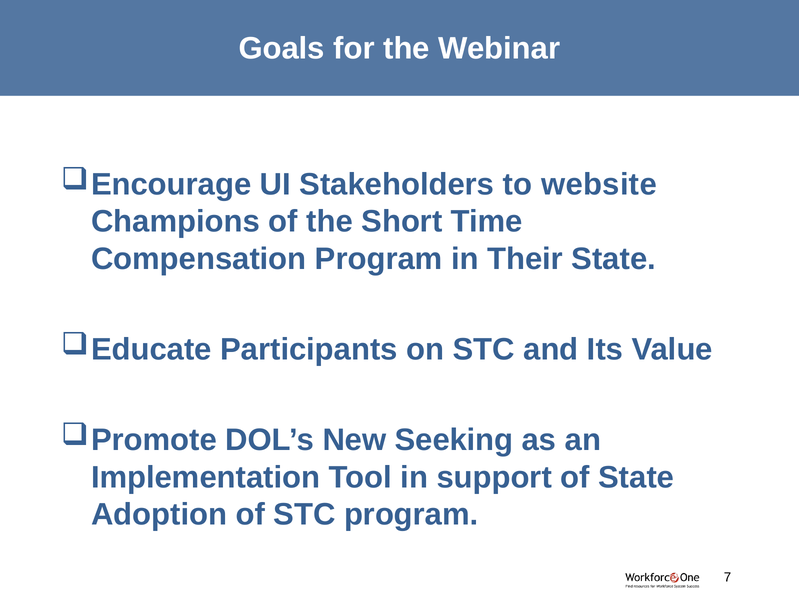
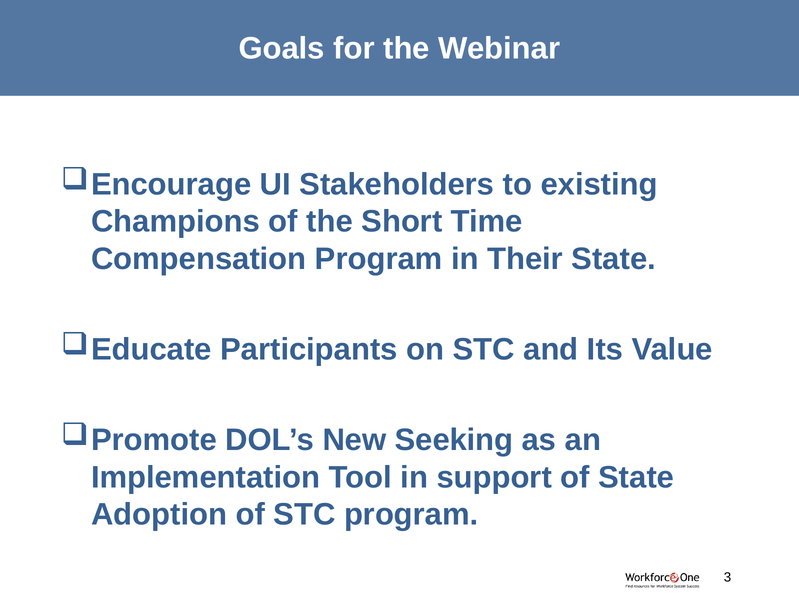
website: website -> existing
7: 7 -> 3
